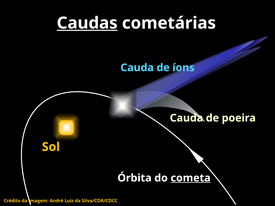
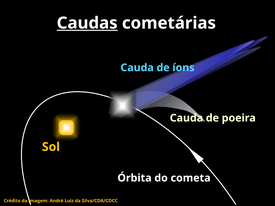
cometa underline: present -> none
